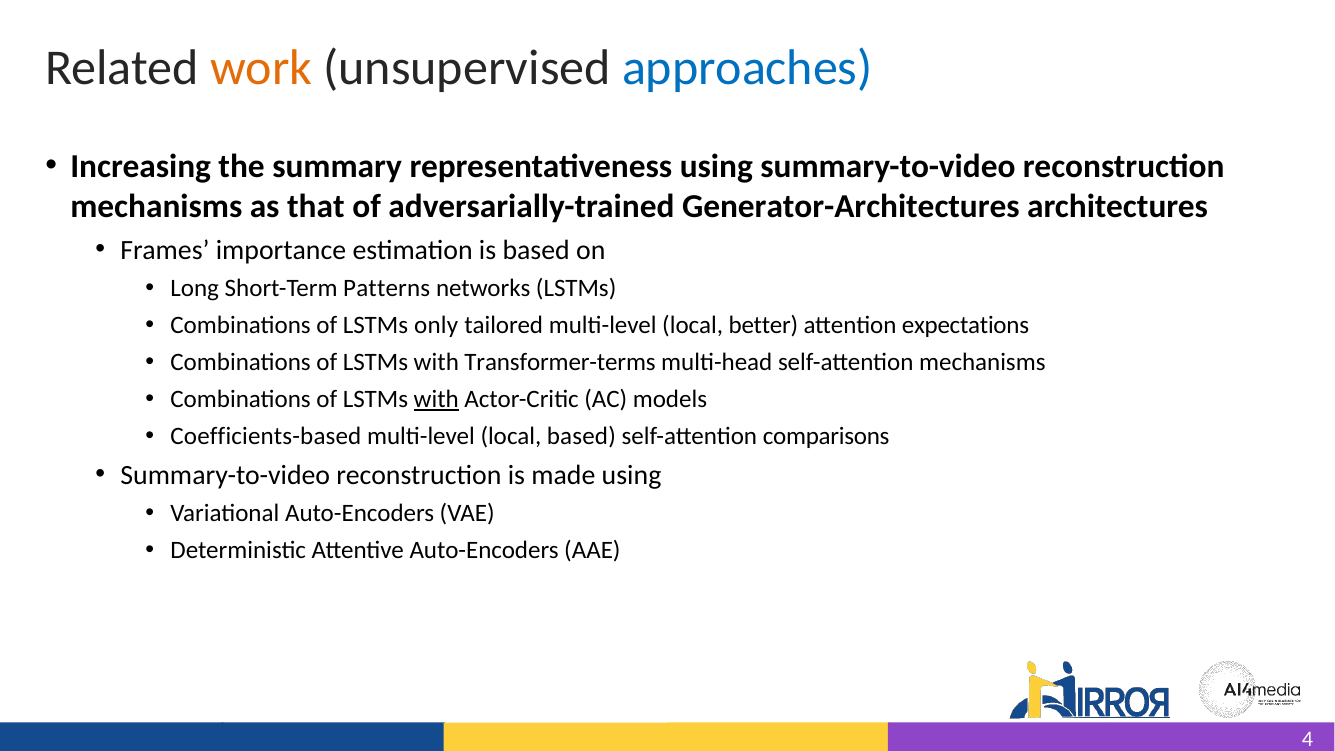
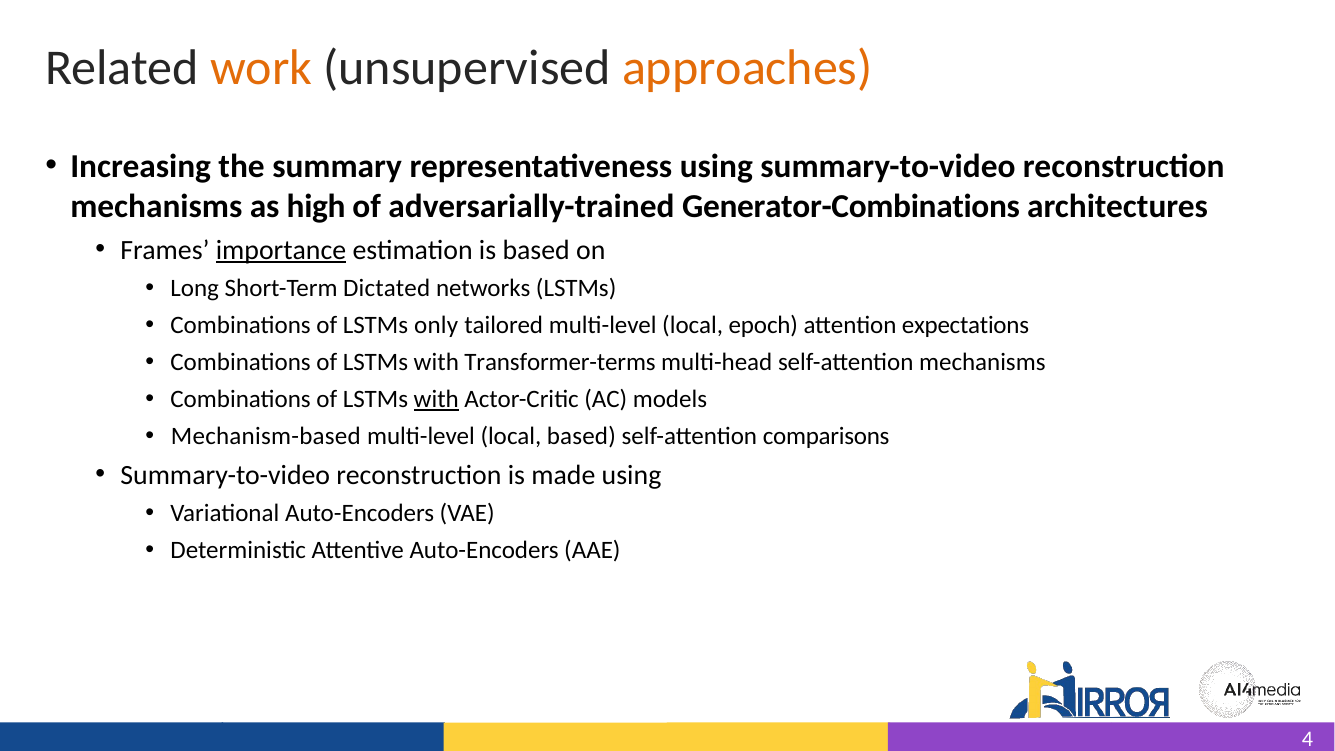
approaches colour: blue -> orange
that: that -> high
Generator-Architectures: Generator-Architectures -> Generator-Combinations
importance underline: none -> present
Patterns: Patterns -> Dictated
better: better -> epoch
Coefficients-based: Coefficients-based -> Mechanism-based
